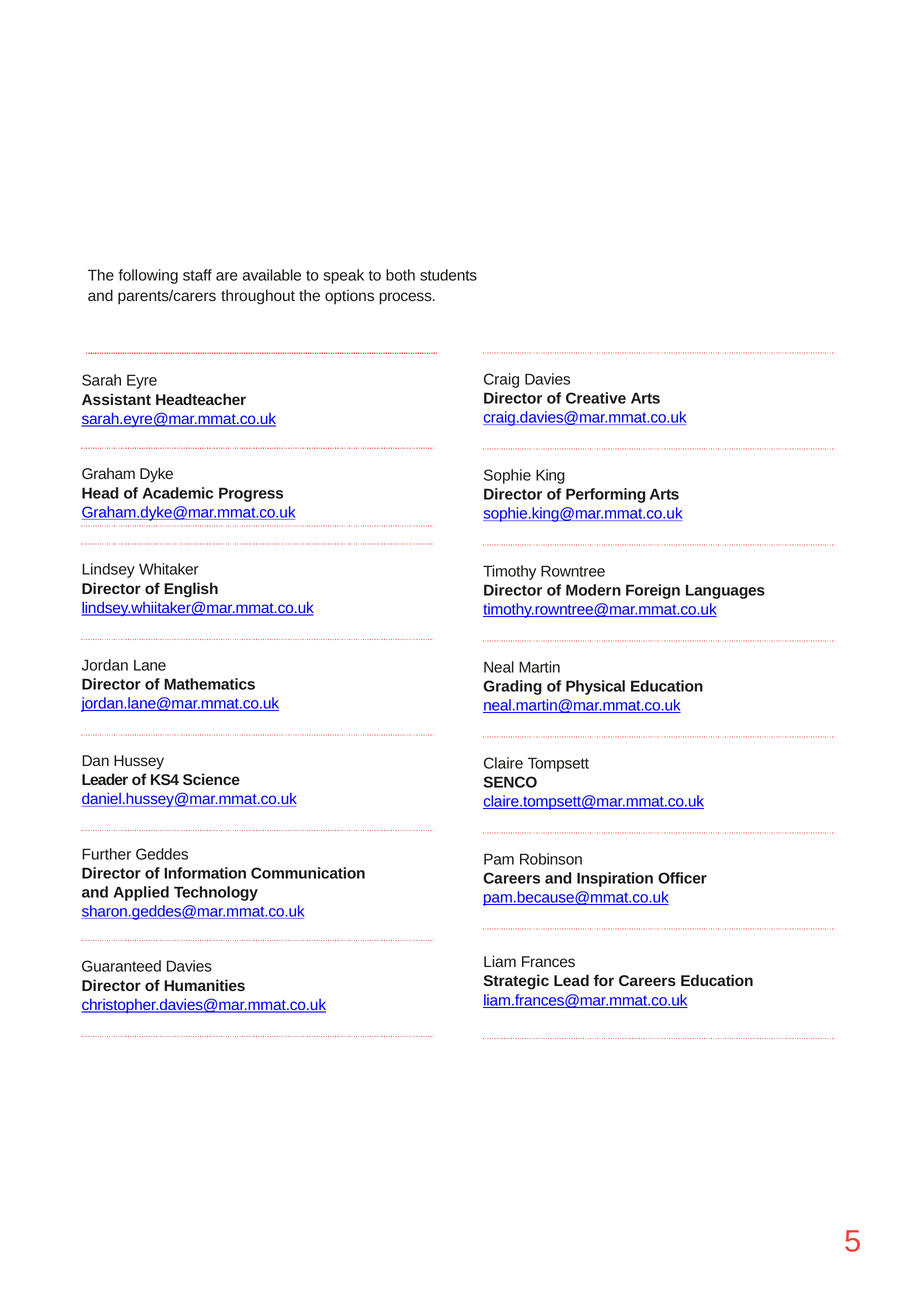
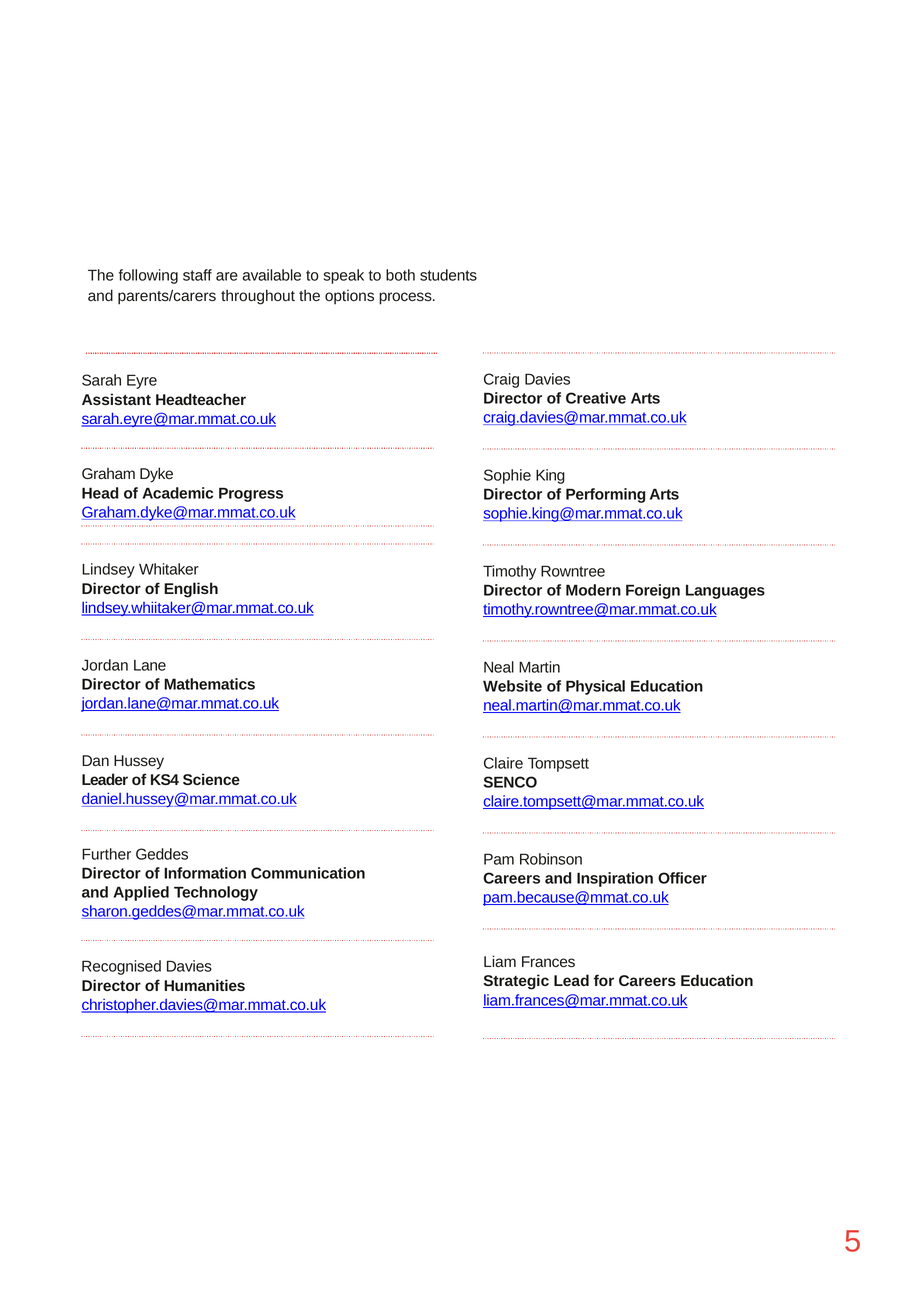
Grading: Grading -> Website
Guaranteed: Guaranteed -> Recognised
